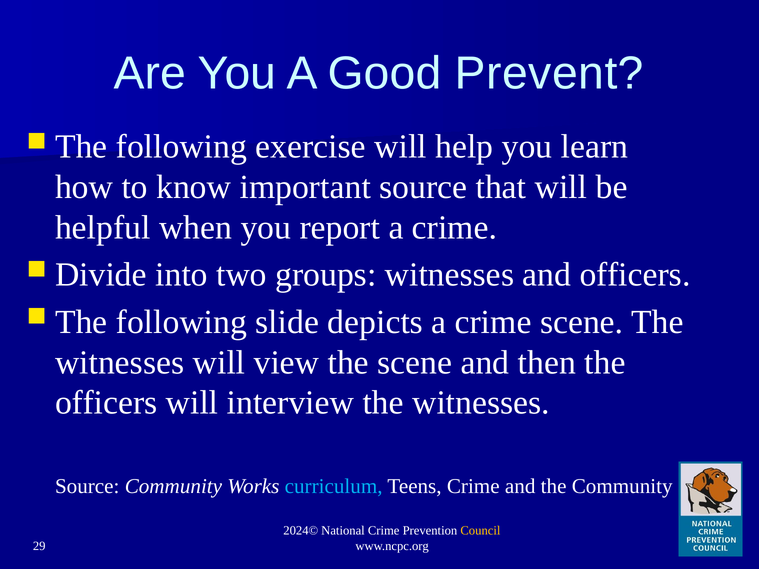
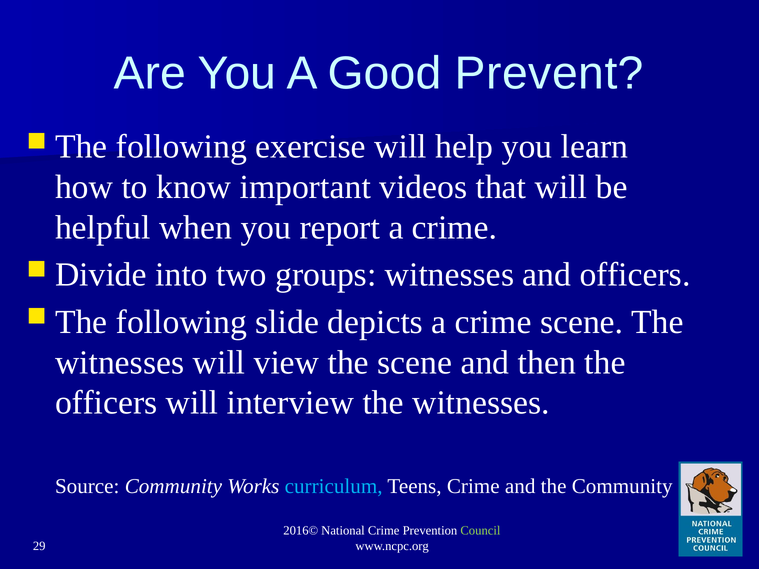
important source: source -> videos
2024©: 2024© -> 2016©
Council colour: yellow -> light green
